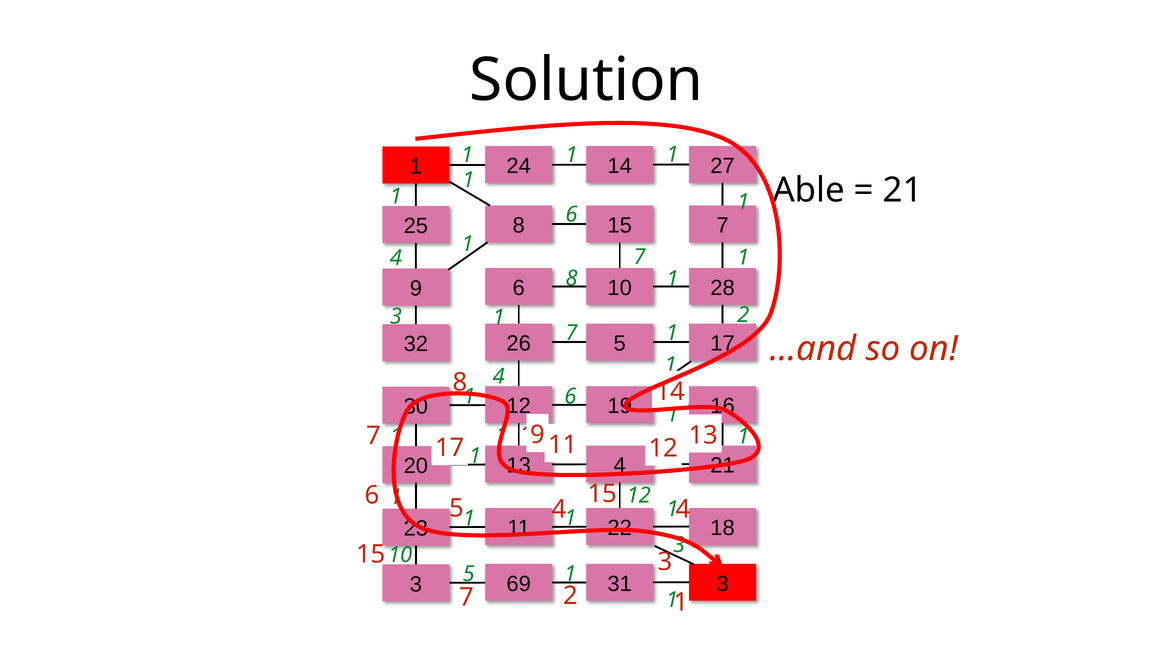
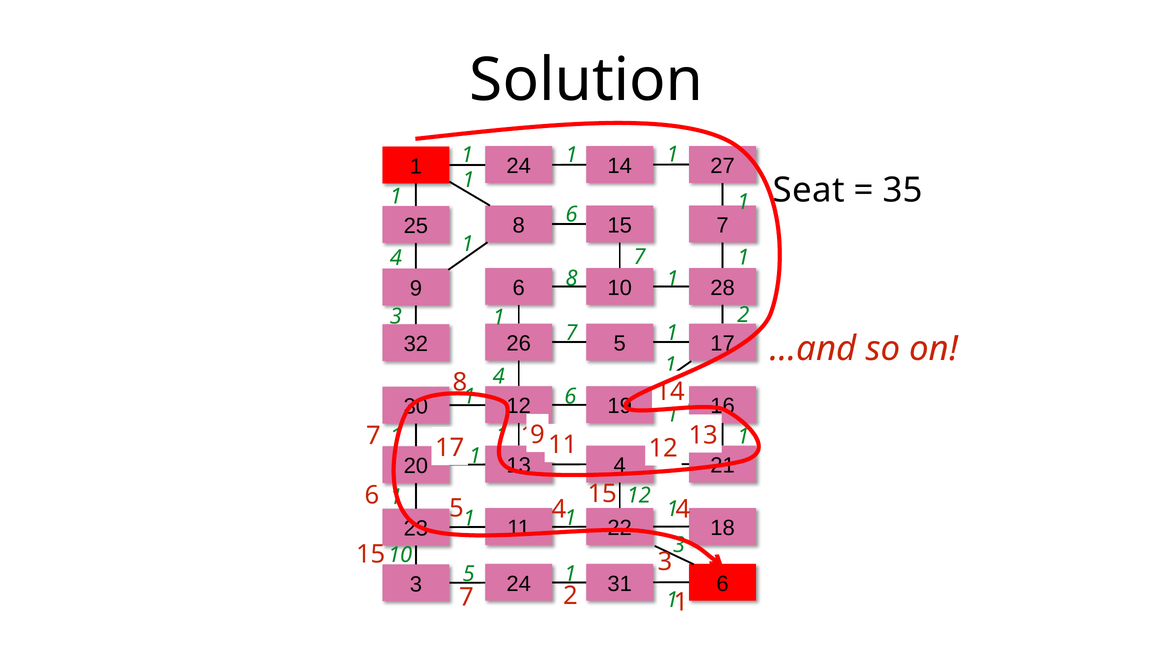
Able: Able -> Seat
21 at (903, 190): 21 -> 35
3 69: 69 -> 24
31 3: 3 -> 6
